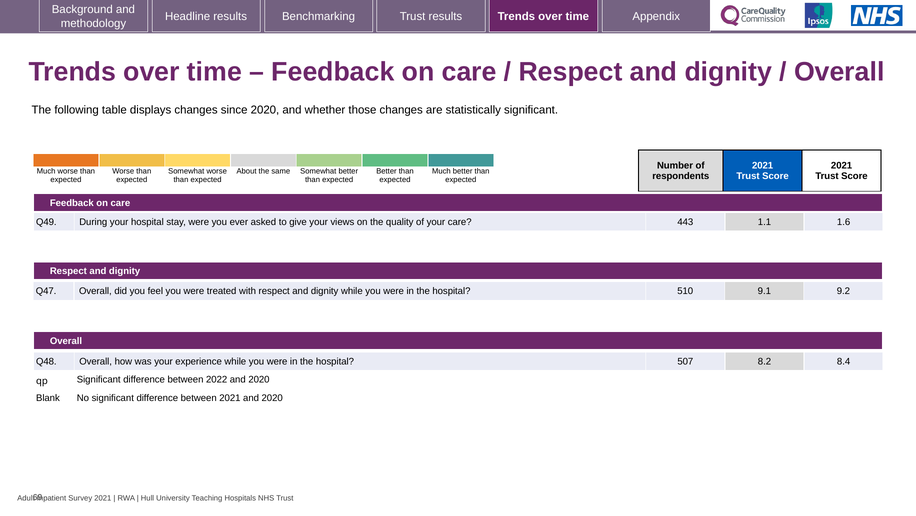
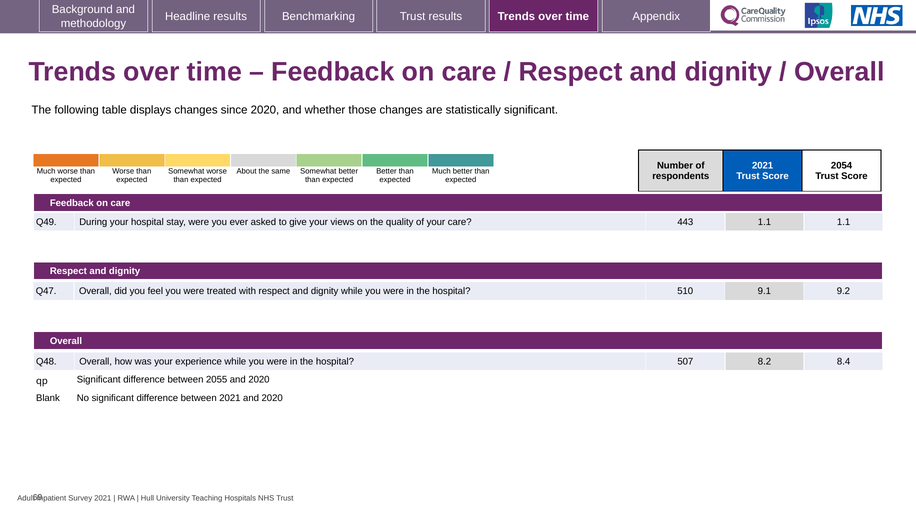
2021 at (842, 165): 2021 -> 2054
1.1 1.6: 1.6 -> 1.1
2022: 2022 -> 2055
